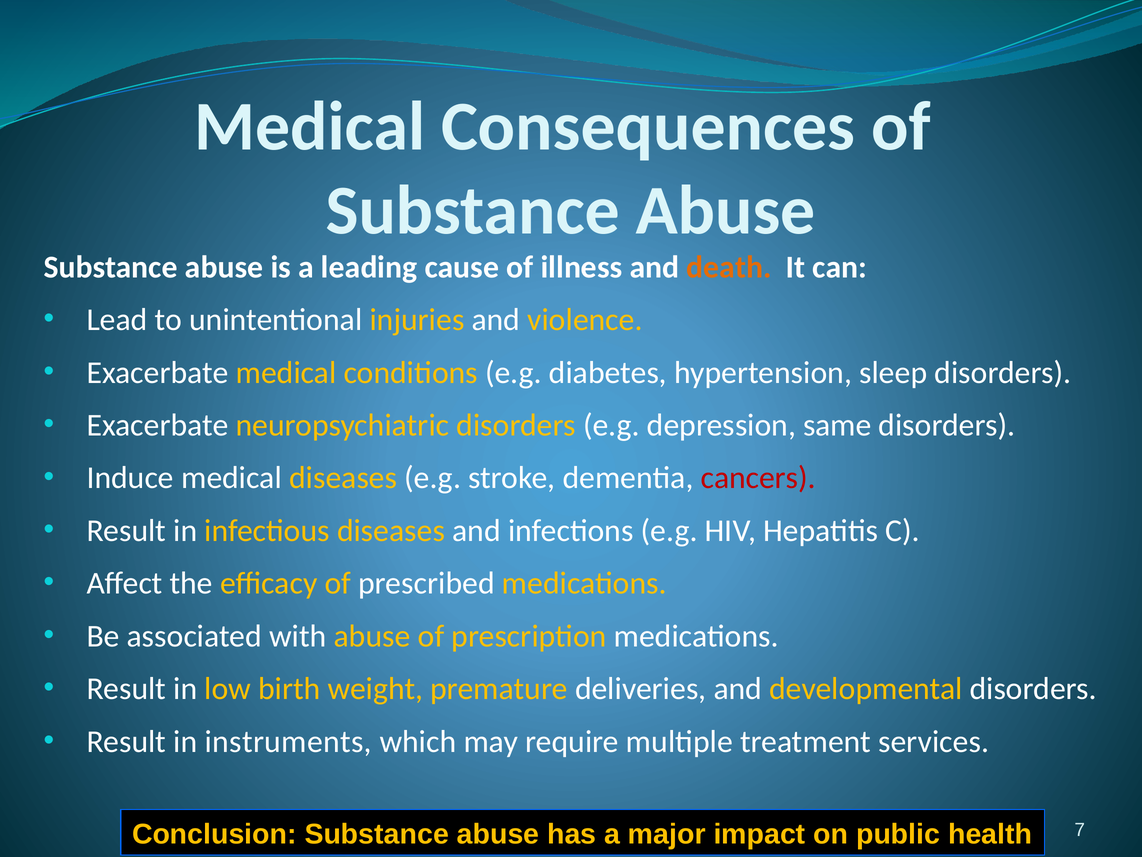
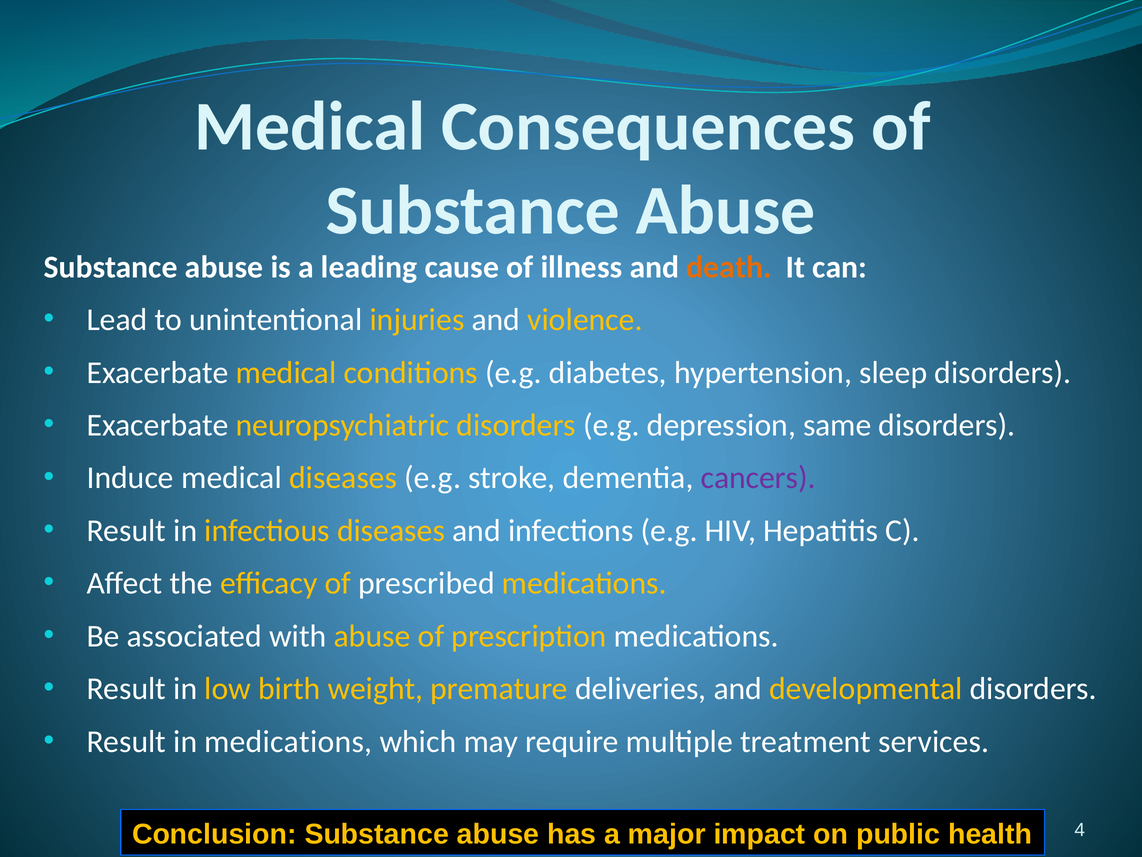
cancers colour: red -> purple
in instruments: instruments -> medications
7: 7 -> 4
